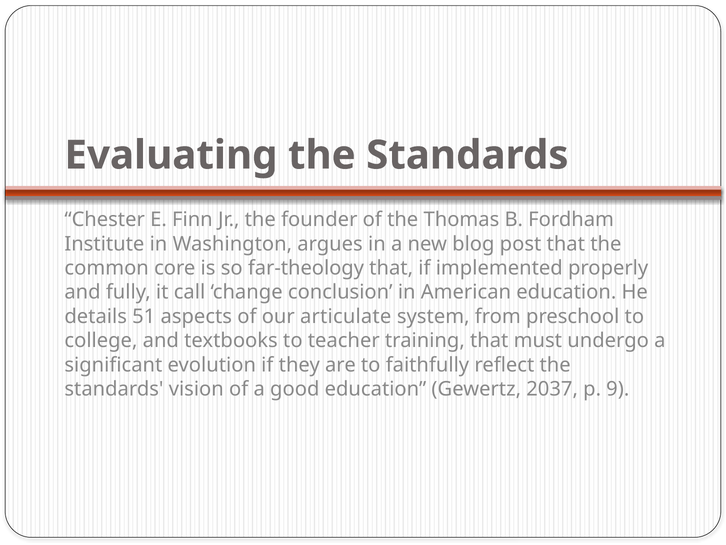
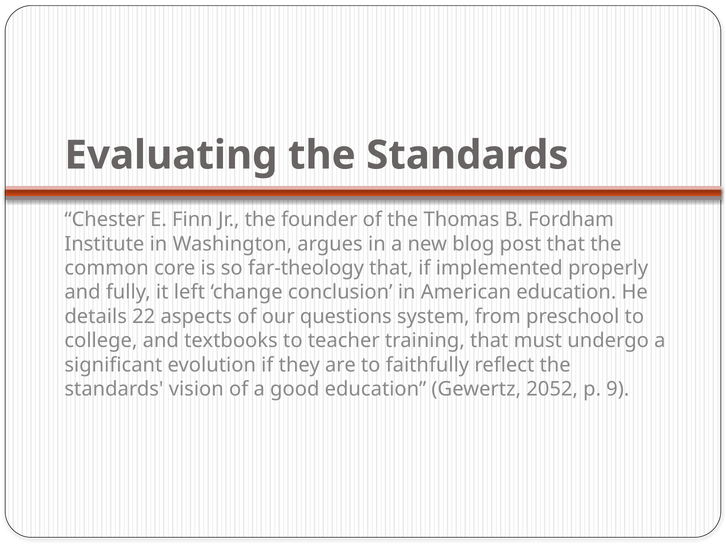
call: call -> left
51: 51 -> 22
articulate: articulate -> questions
2037: 2037 -> 2052
